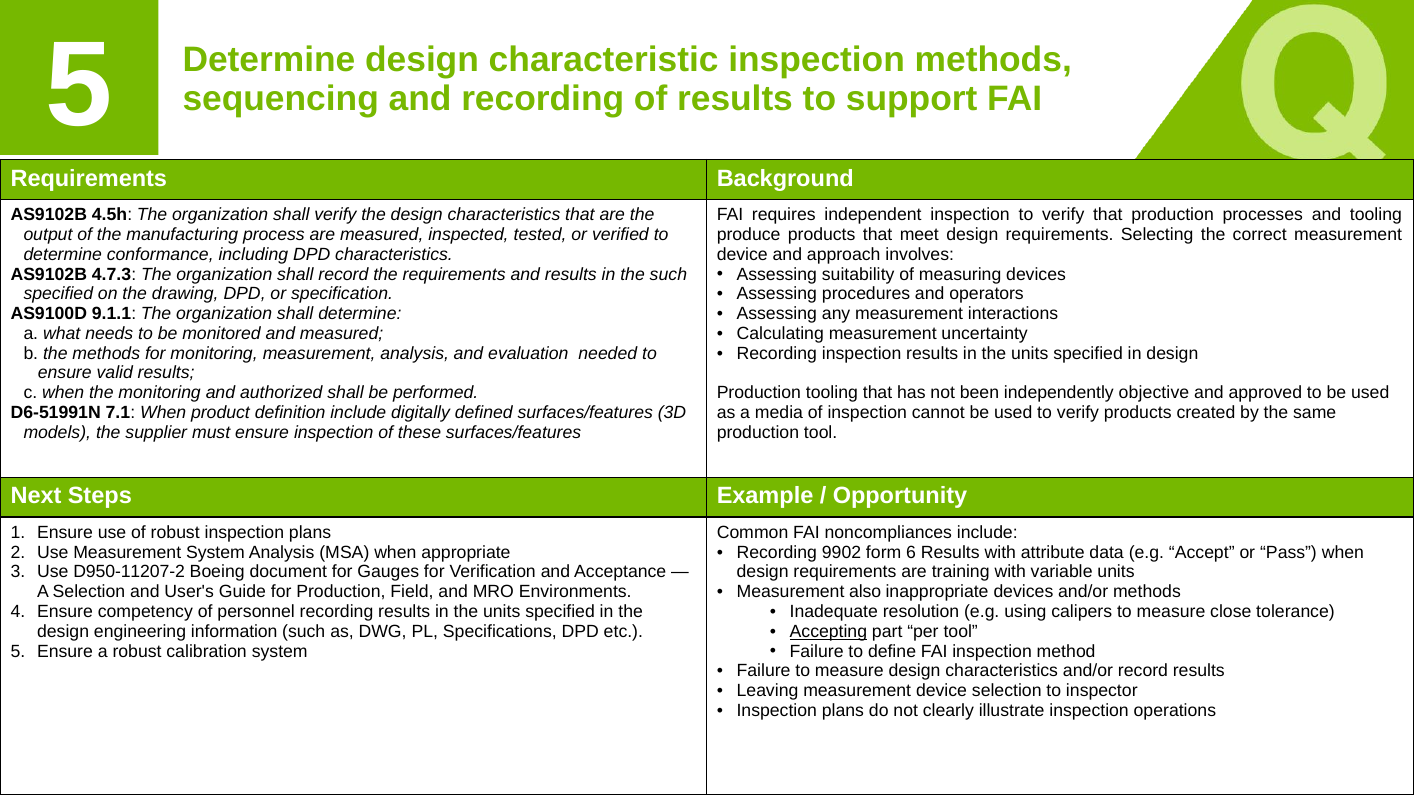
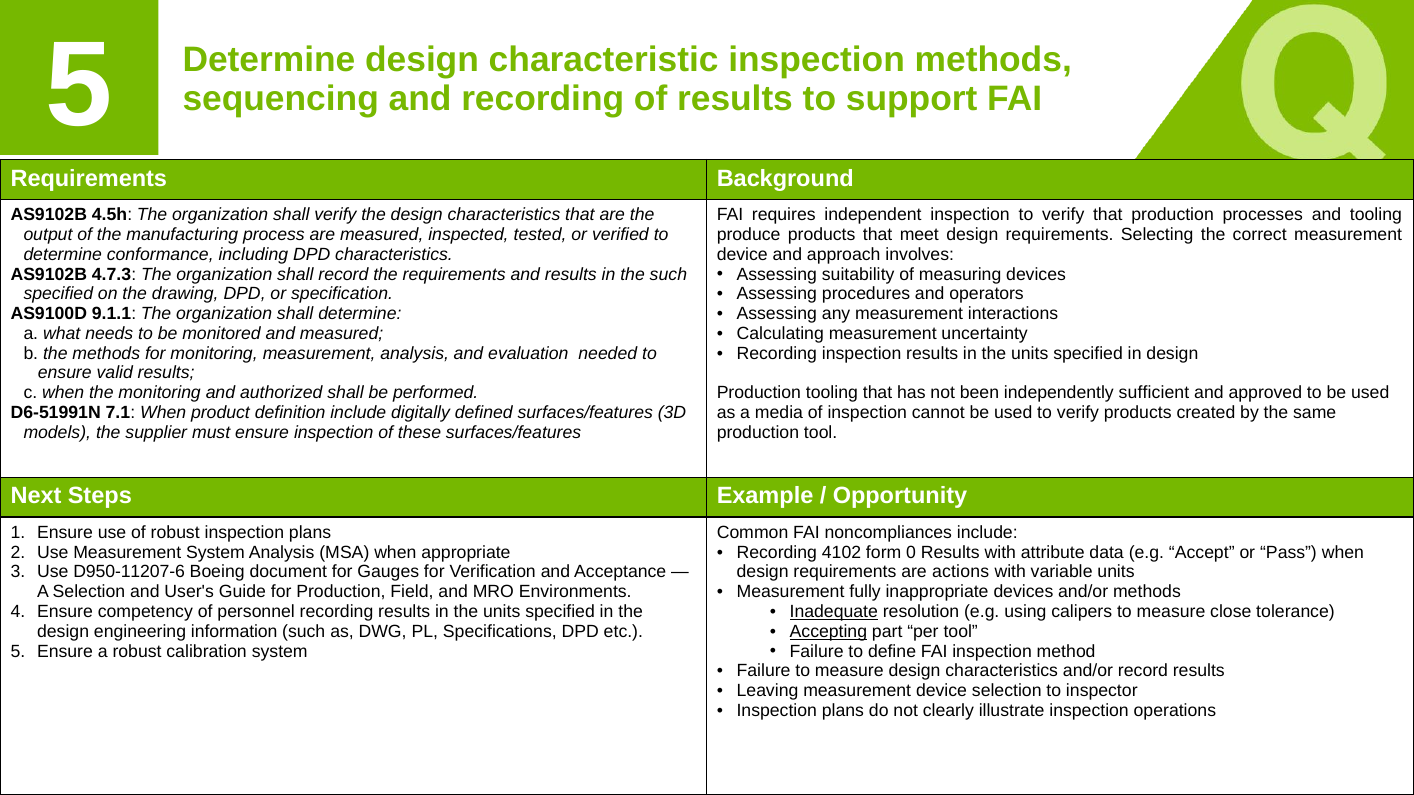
objective: objective -> sufficient
9902: 9902 -> 4102
6: 6 -> 0
D950-11207-2: D950-11207-2 -> D950-11207-6
training: training -> actions
also: also -> fully
Inadequate underline: none -> present
